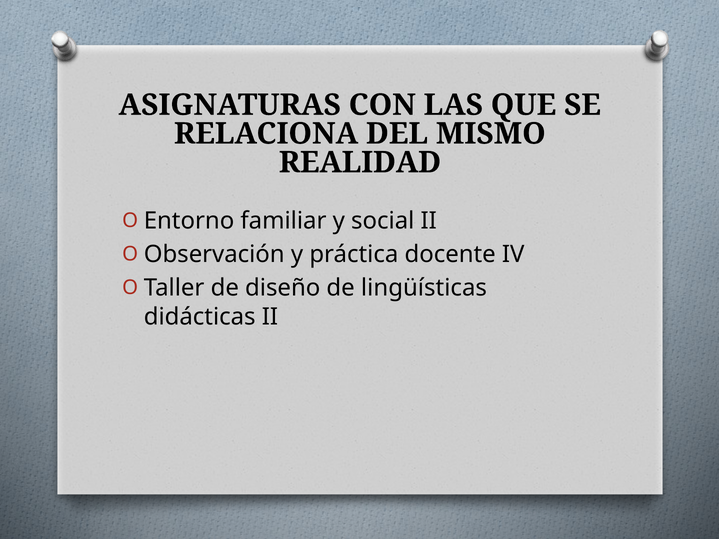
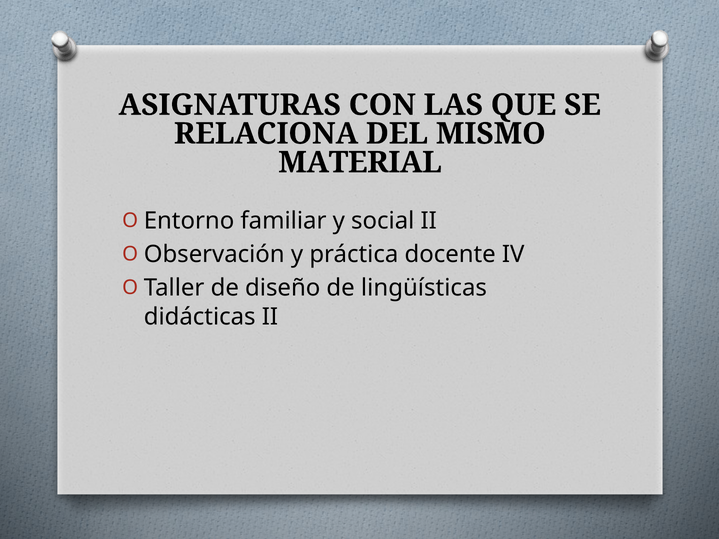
REALIDAD: REALIDAD -> MATERIAL
